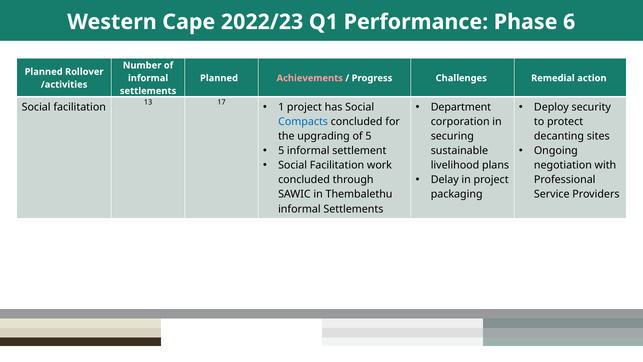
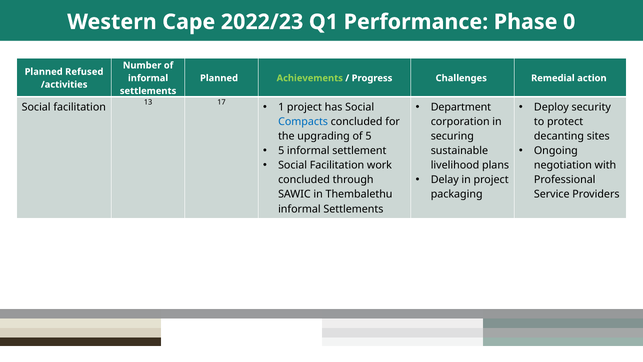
6: 6 -> 0
Rollover: Rollover -> Refused
Achievements colour: pink -> light green
